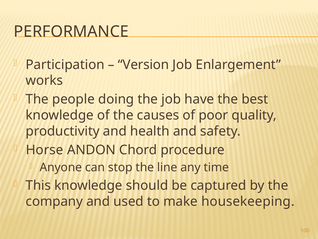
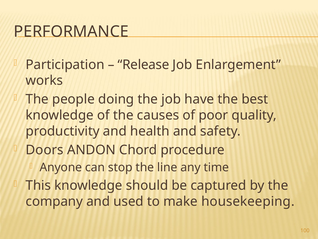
Version: Version -> Release
Horse: Horse -> Doors
